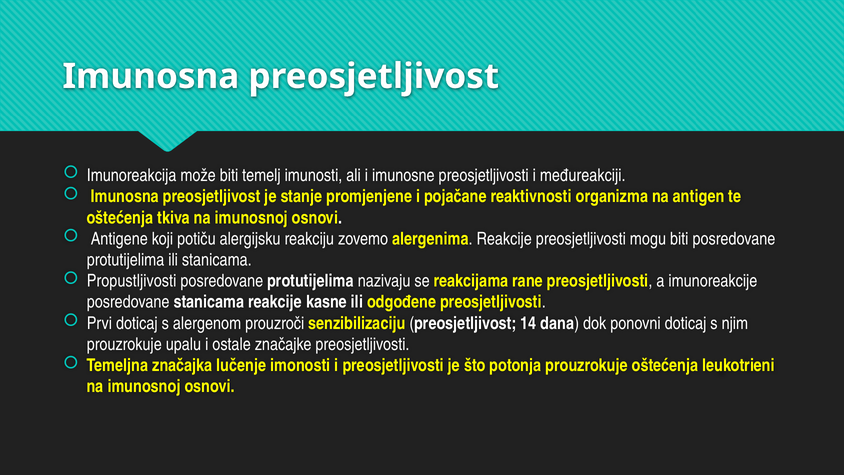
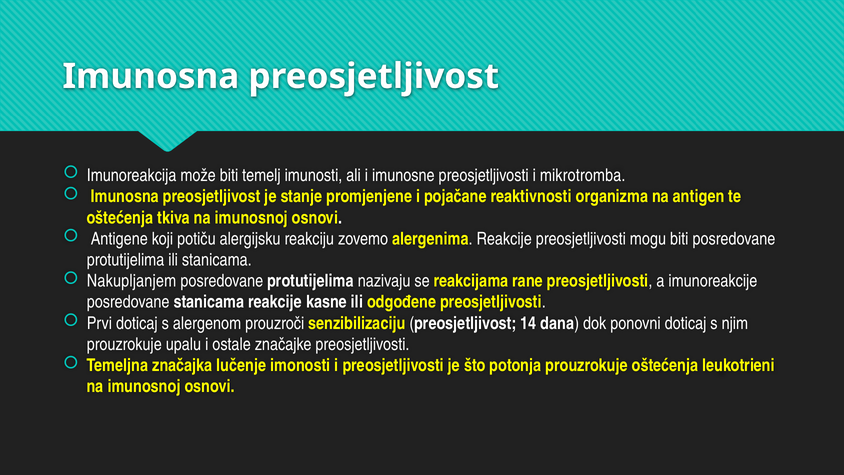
međureakciji: međureakciji -> mikrotromba
Propustljivosti: Propustljivosti -> Nakupljanjem
